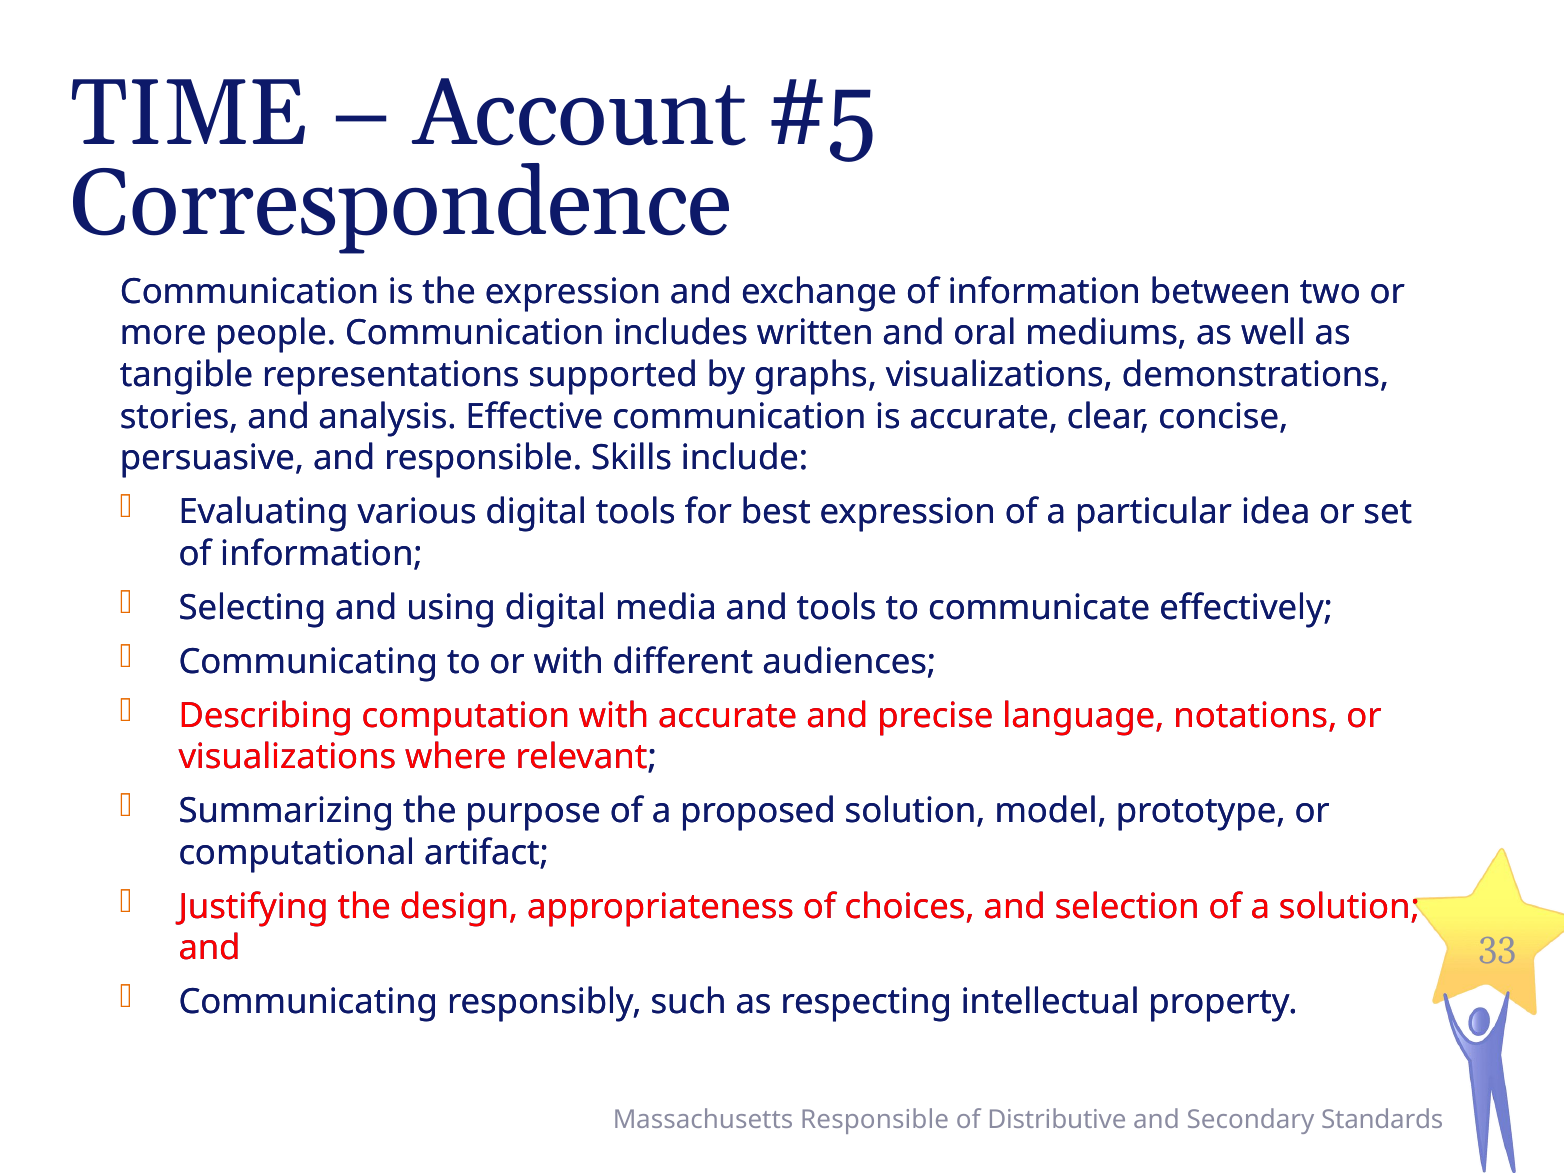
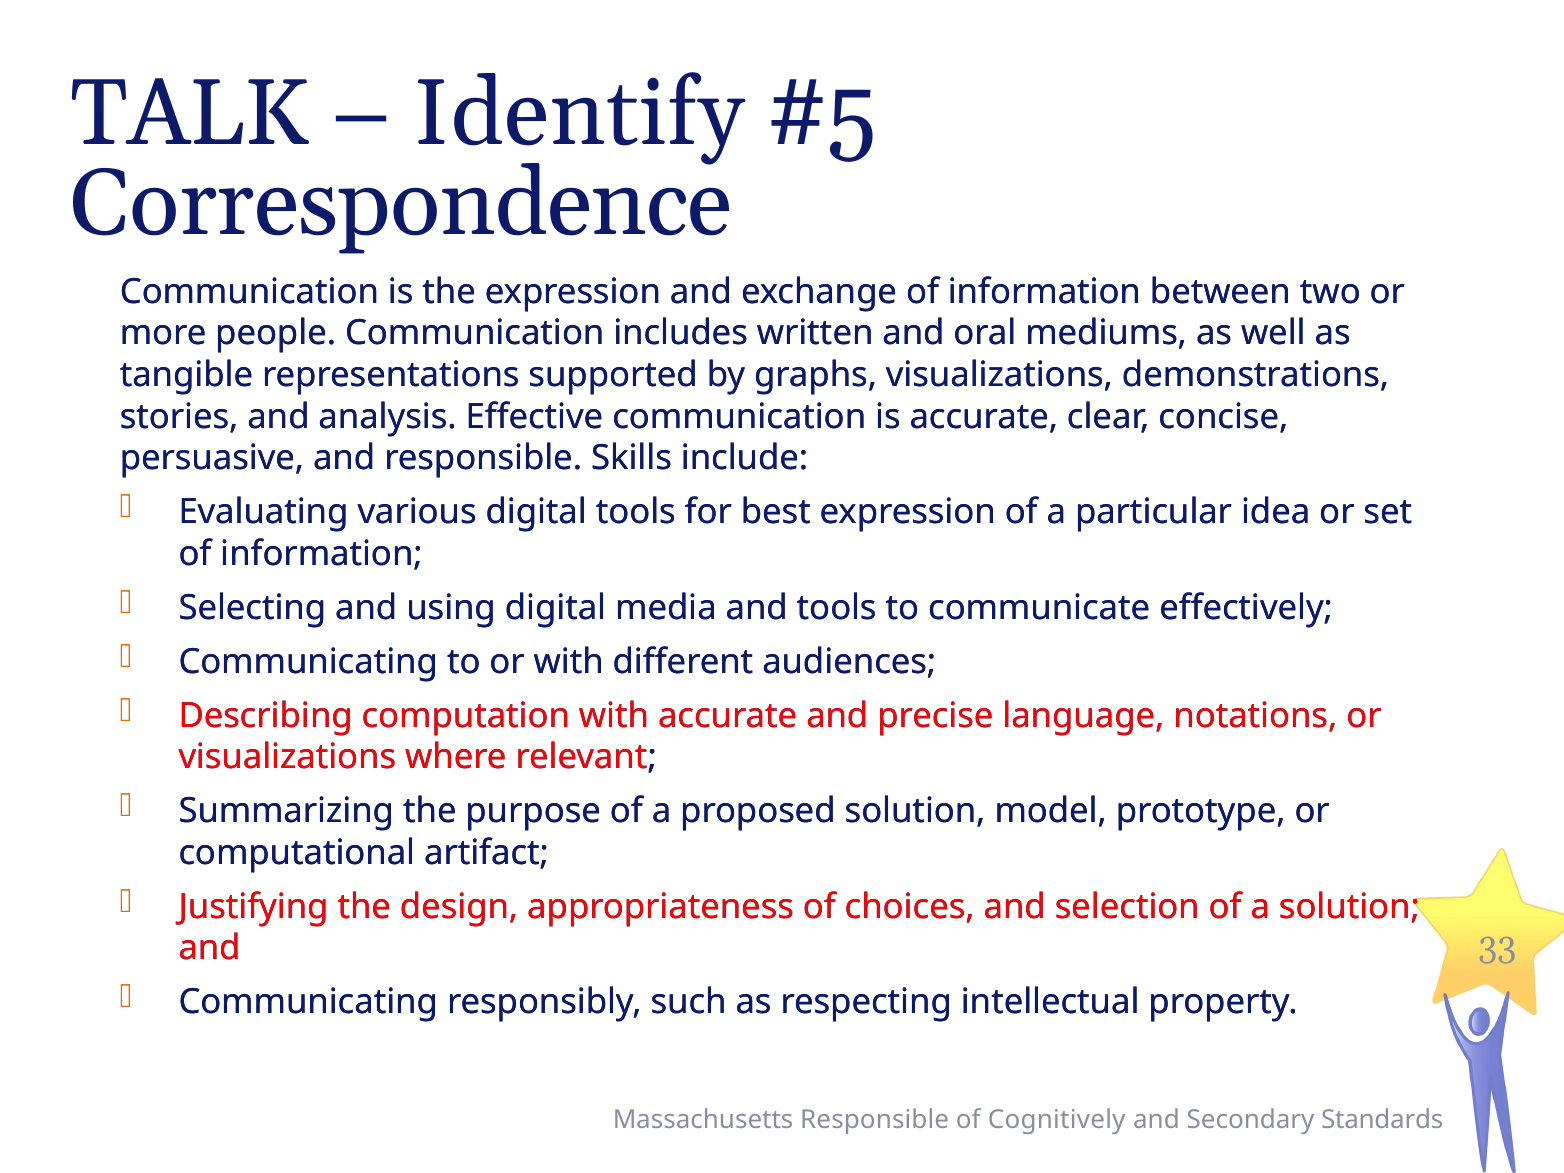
TIME: TIME -> TALK
Account: Account -> Identify
Distributive: Distributive -> Cognitively
